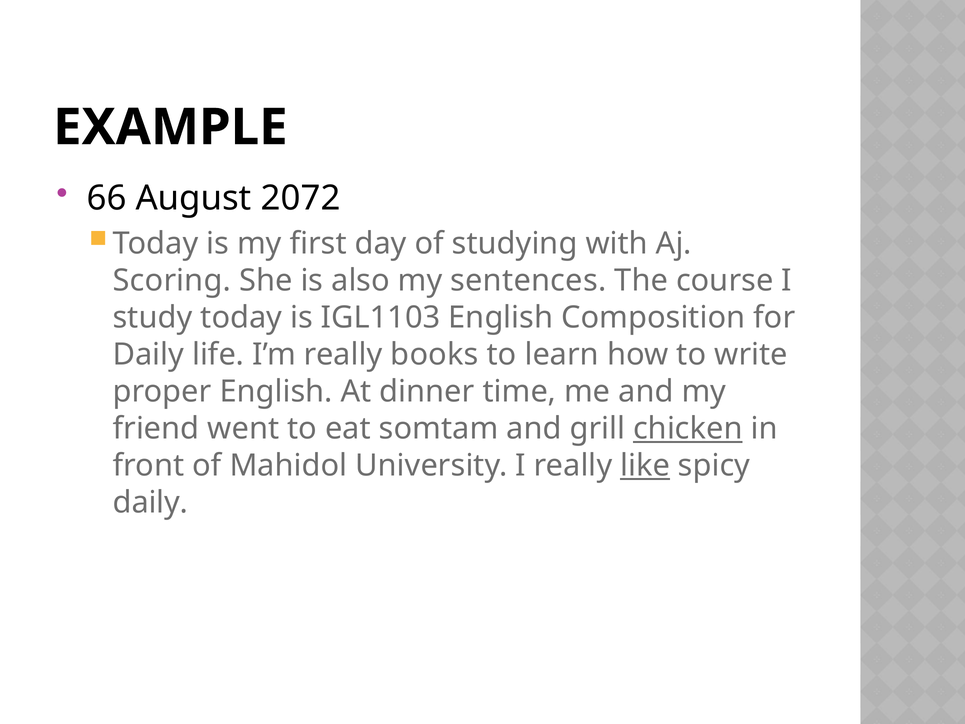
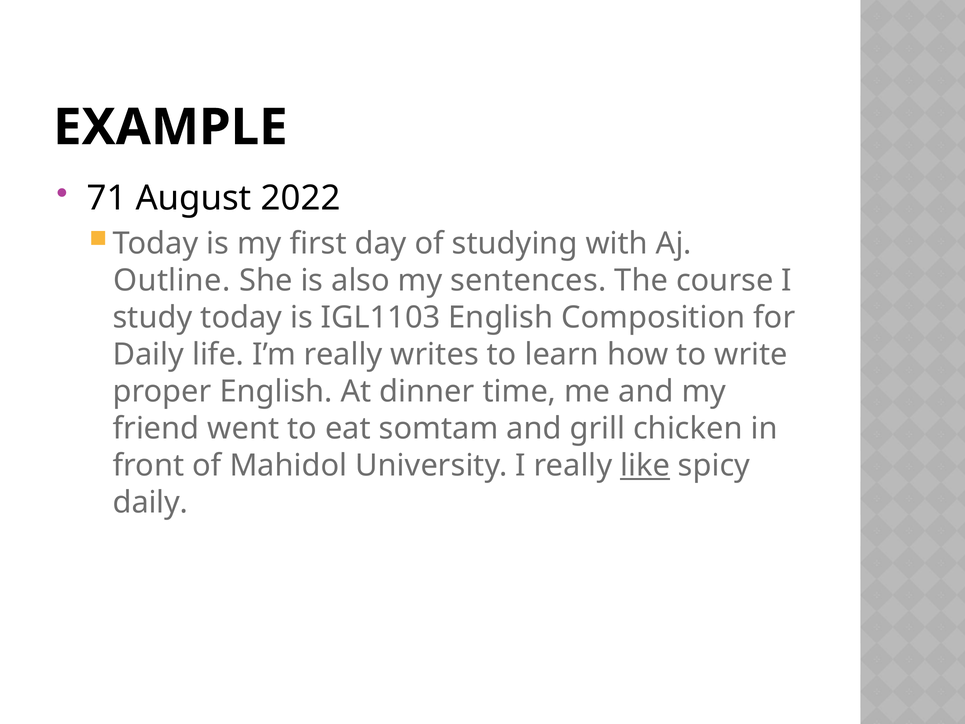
66: 66 -> 71
2072: 2072 -> 2022
Scoring: Scoring -> Outline
books: books -> writes
chicken underline: present -> none
